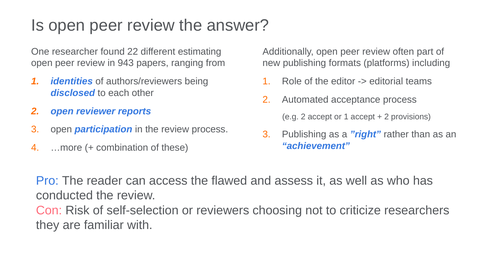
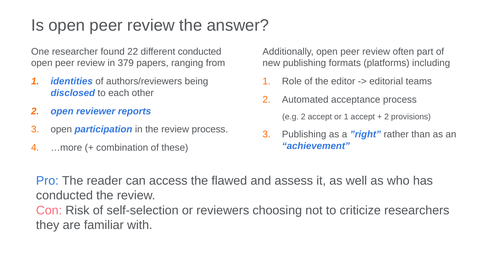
different estimating: estimating -> conducted
943: 943 -> 379
